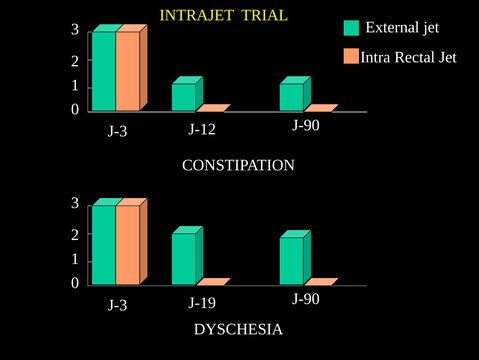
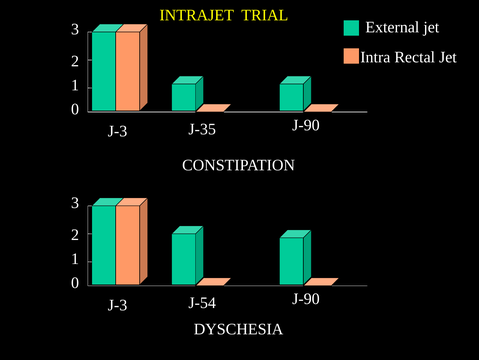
J-12: J-12 -> J-35
J-19: J-19 -> J-54
